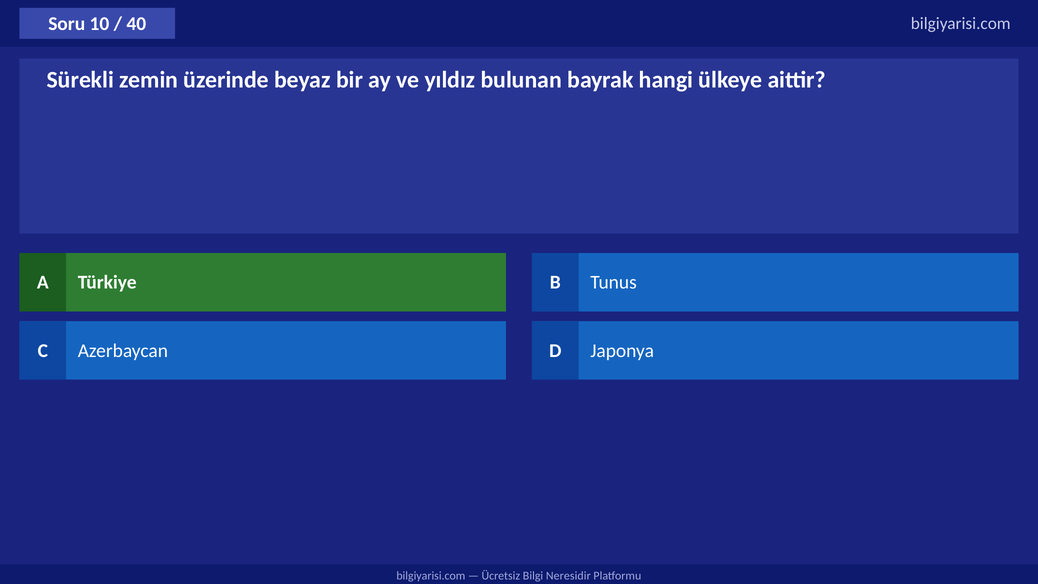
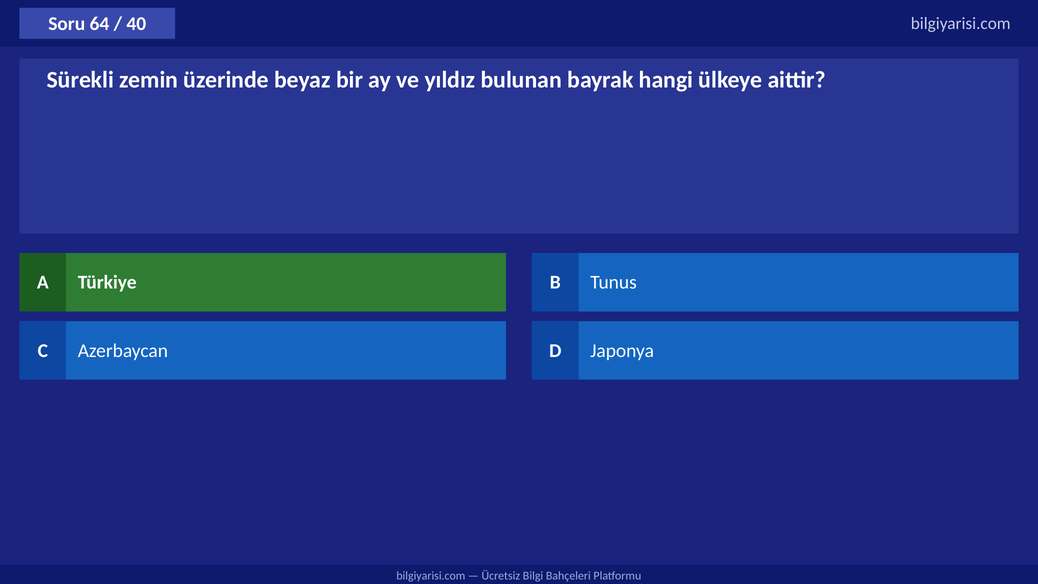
10: 10 -> 64
Neresidir: Neresidir -> Bahçeleri
